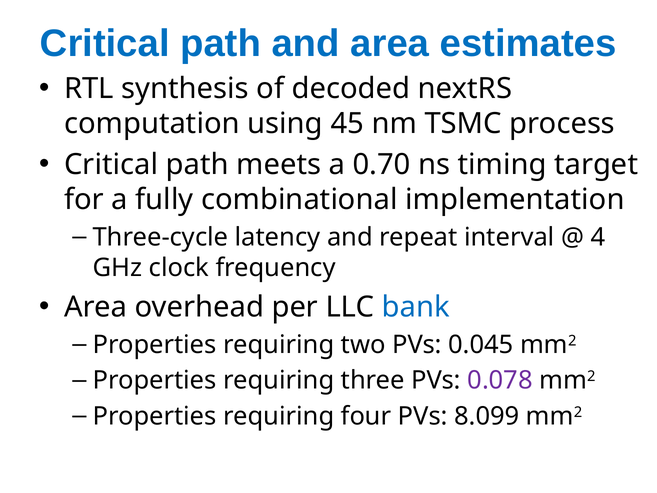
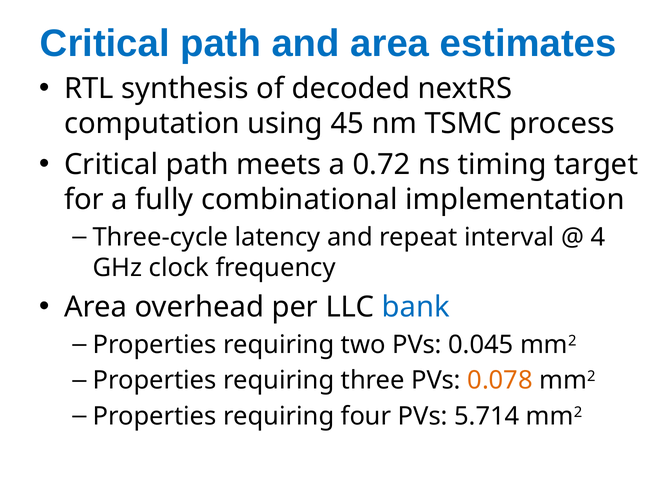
0.70: 0.70 -> 0.72
0.078 colour: purple -> orange
8.099: 8.099 -> 5.714
